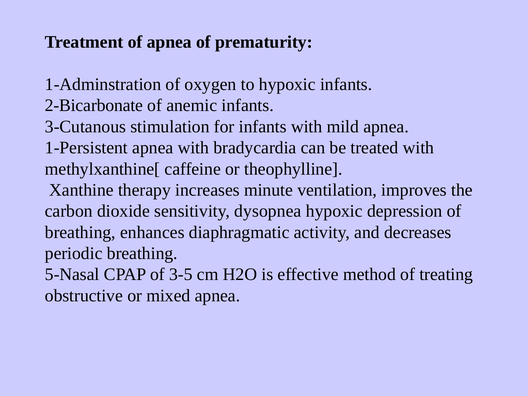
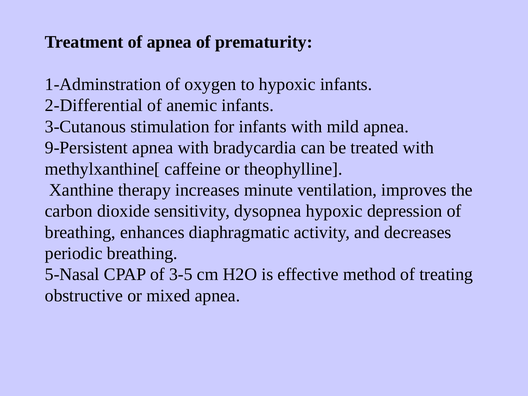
2-Bicarbonate: 2-Bicarbonate -> 2-Differential
1-Persistent: 1-Persistent -> 9-Persistent
